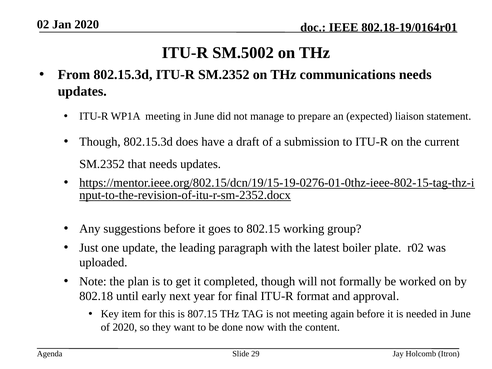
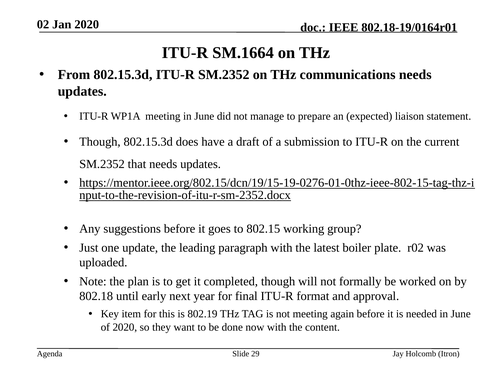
SM.5002: SM.5002 -> SM.1664
807.15: 807.15 -> 802.19
